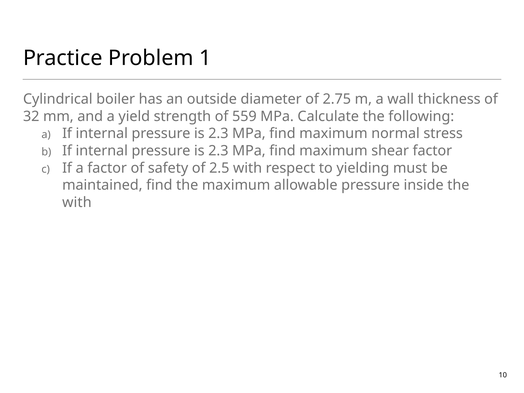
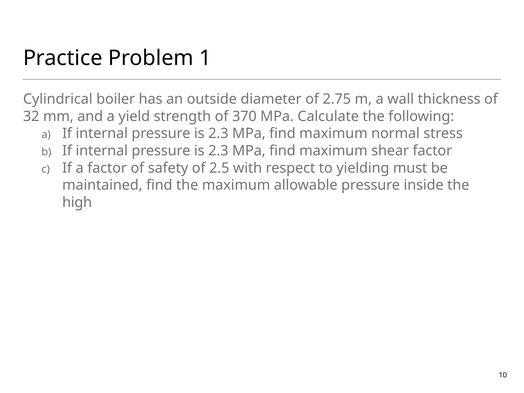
559: 559 -> 370
with at (77, 202): with -> high
